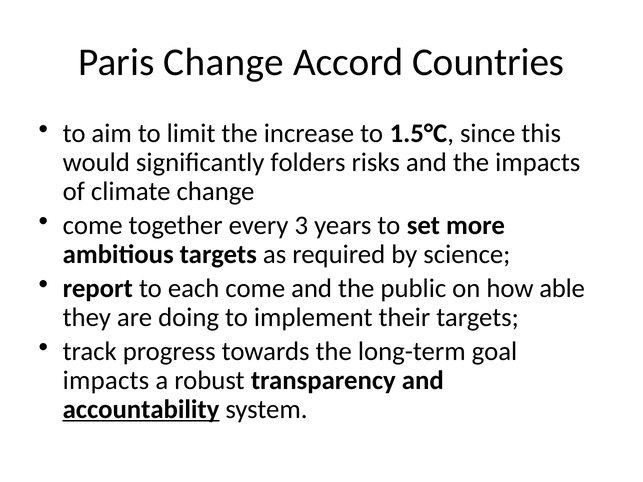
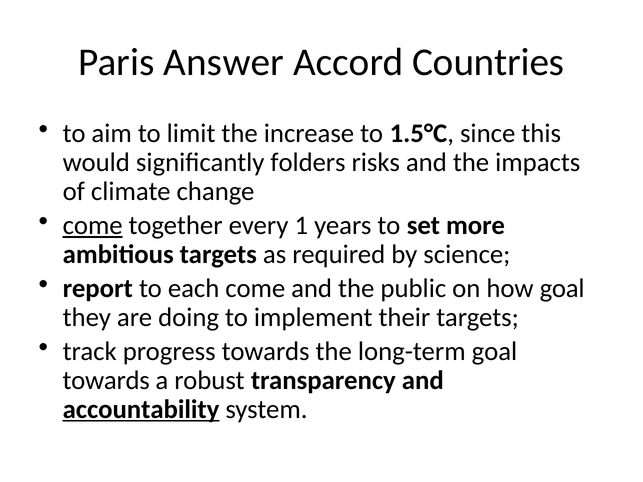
Paris Change: Change -> Answer
come at (93, 226) underline: none -> present
3: 3 -> 1
how able: able -> goal
impacts at (106, 381): impacts -> towards
